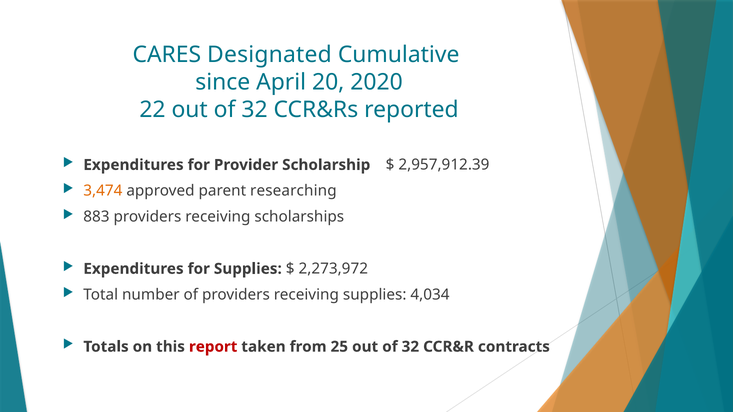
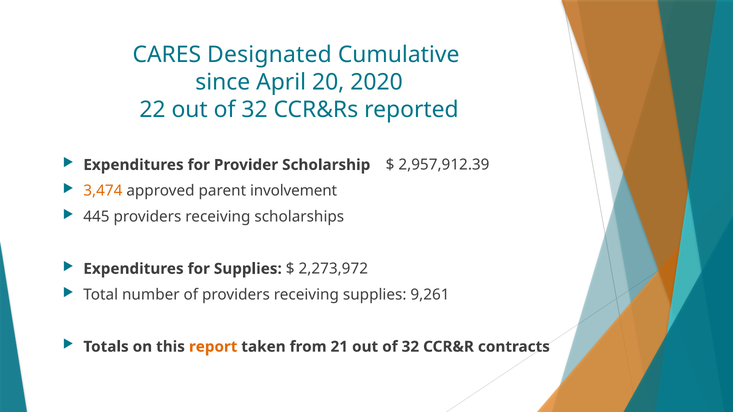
researching: researching -> involvement
883: 883 -> 445
4,034: 4,034 -> 9,261
report colour: red -> orange
25: 25 -> 21
